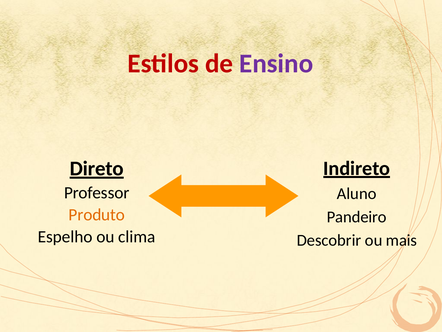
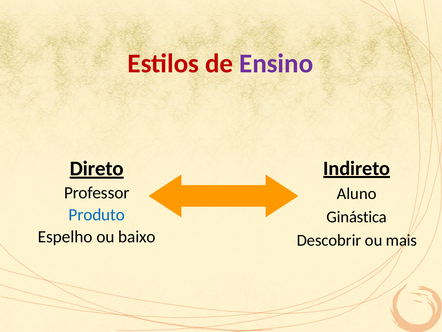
Produto colour: orange -> blue
Pandeiro: Pandeiro -> Ginástica
clima: clima -> baixo
